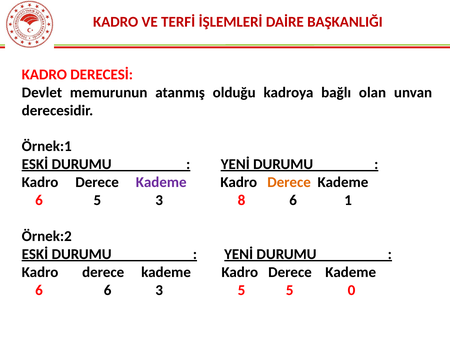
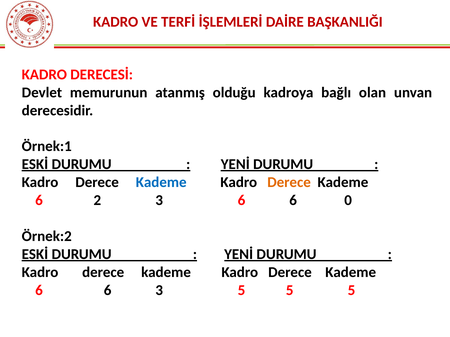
Kademe at (161, 183) colour: purple -> blue
6 5: 5 -> 2
3 8: 8 -> 6
1: 1 -> 0
5 5 0: 0 -> 5
